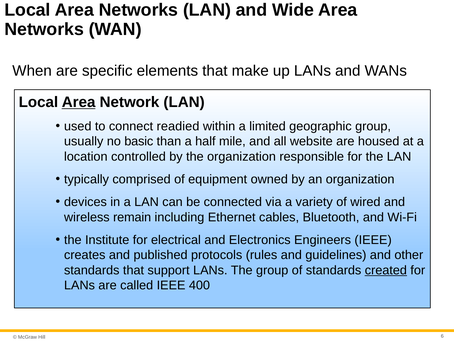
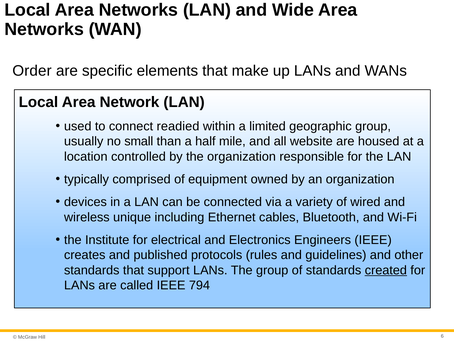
When: When -> Order
Area at (79, 102) underline: present -> none
basic: basic -> small
remain: remain -> unique
400: 400 -> 794
